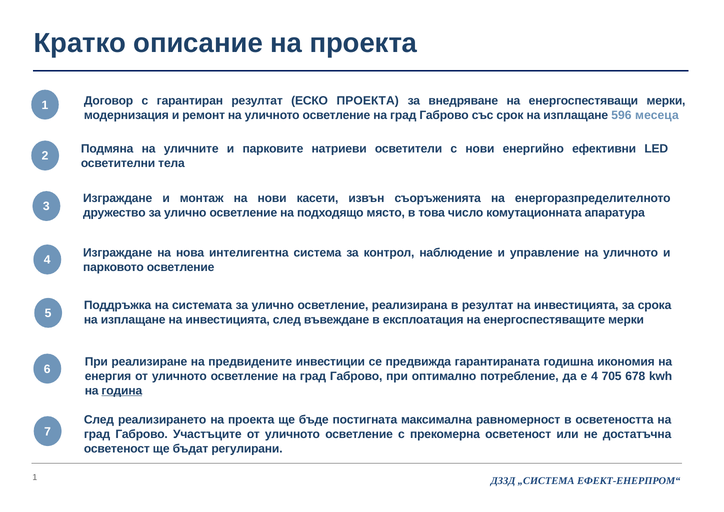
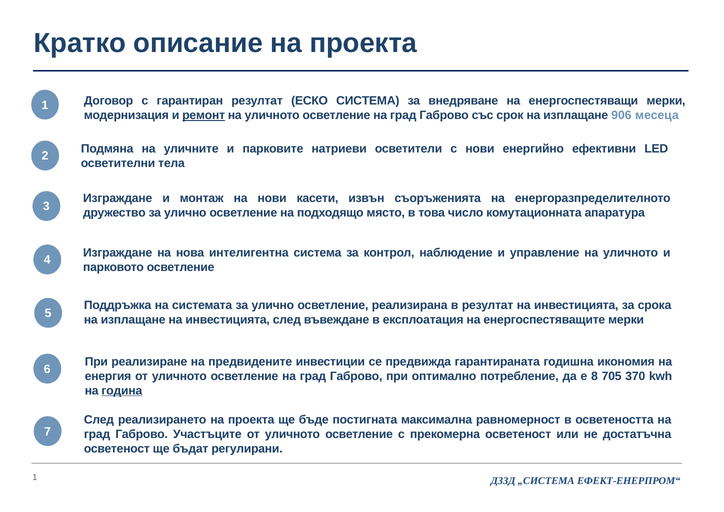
ЕСКО ПРОЕКТА: ПРОЕКТА -> СИСТЕМА
ремонт underline: none -> present
596: 596 -> 906
е 4: 4 -> 8
678: 678 -> 370
